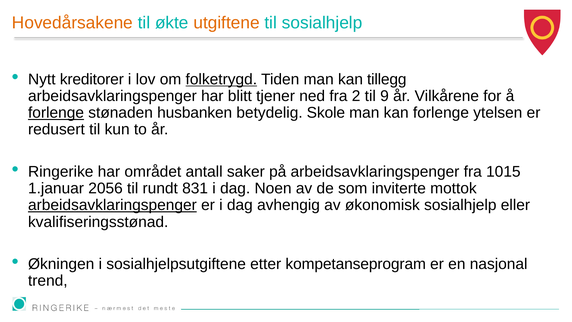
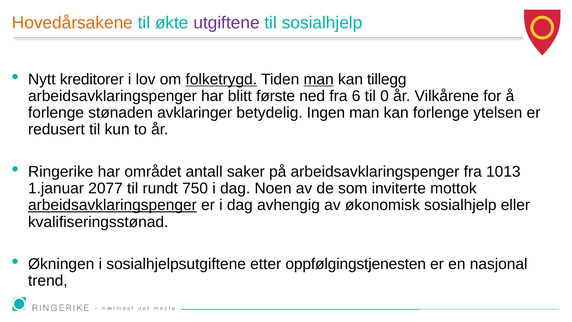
utgiftene colour: orange -> purple
man at (319, 79) underline: none -> present
tjener: tjener -> første
2: 2 -> 6
9: 9 -> 0
forlenge at (56, 113) underline: present -> none
husbanken: husbanken -> avklaringer
Skole: Skole -> Ingen
1015: 1015 -> 1013
2056: 2056 -> 2077
831: 831 -> 750
kompetanseprogram: kompetanseprogram -> oppfølgingstjenesten
